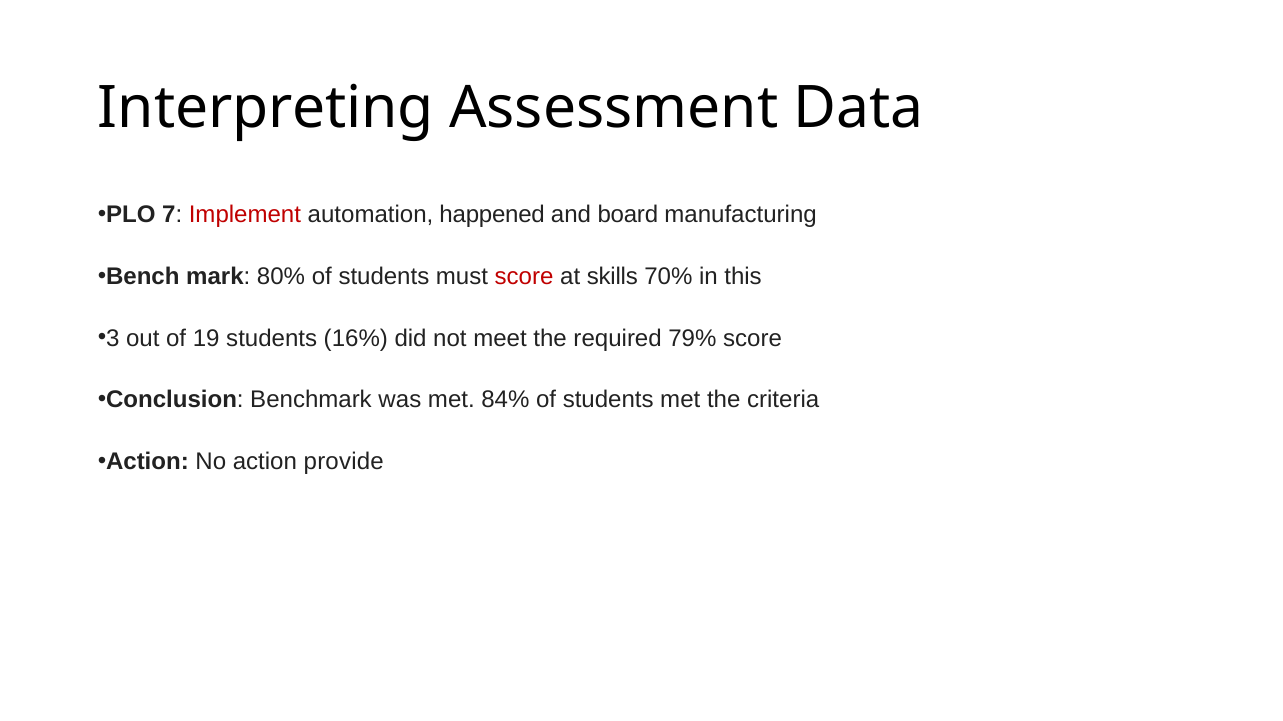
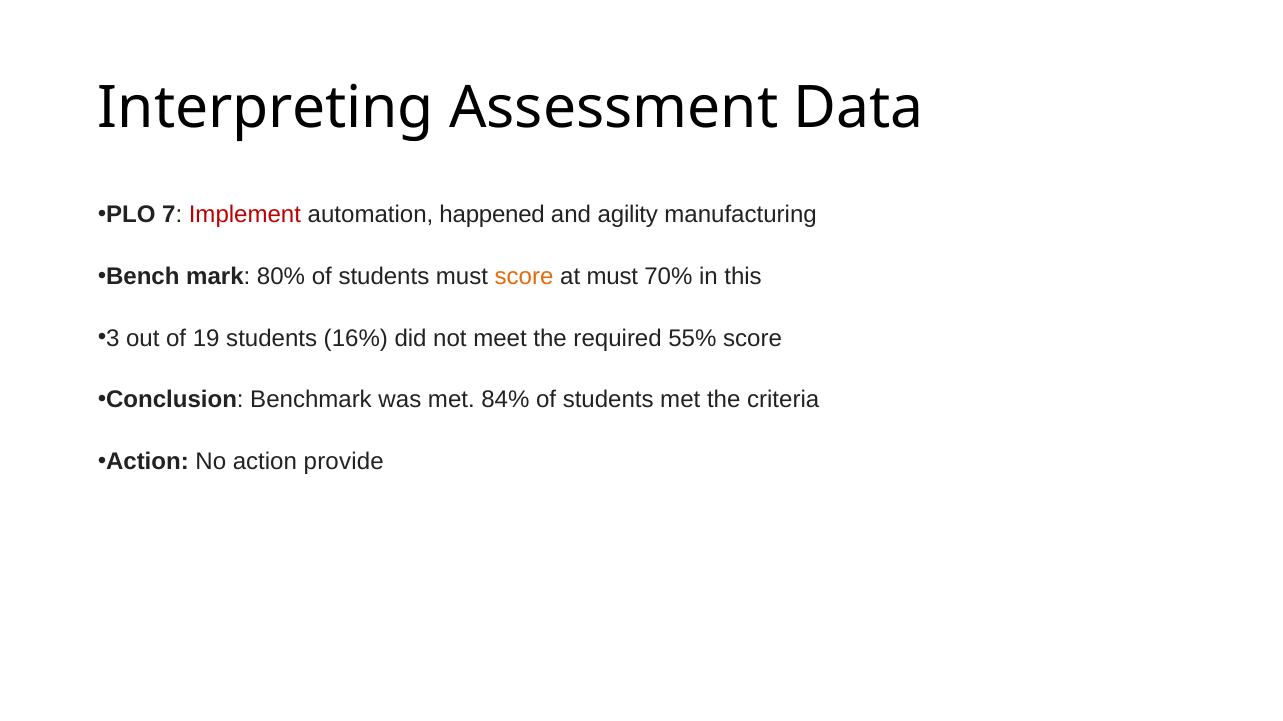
board: board -> agility
score at (524, 277) colour: red -> orange
at skills: skills -> must
79%: 79% -> 55%
